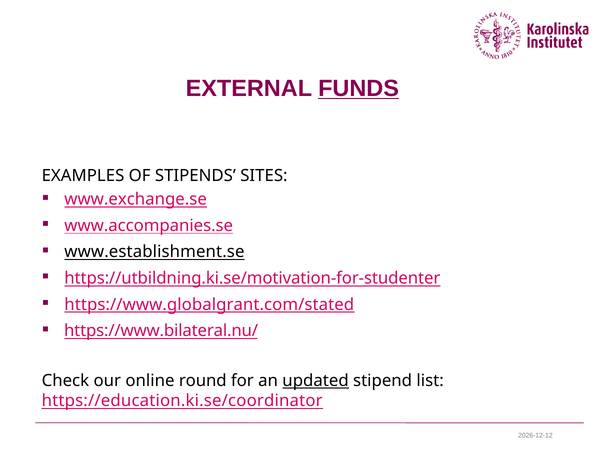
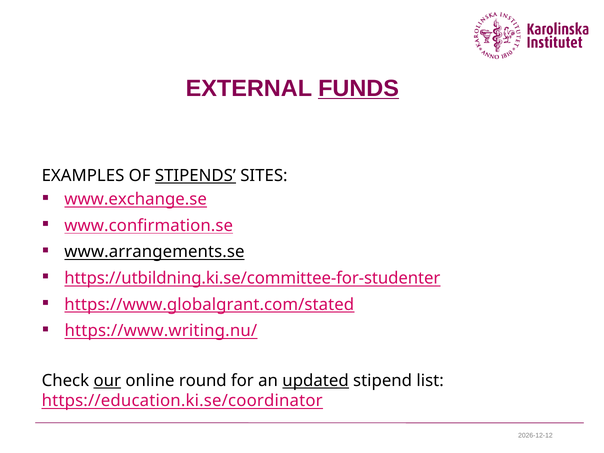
STIPENDS underline: none -> present
www.accompanies.se: www.accompanies.se -> www.confirmation.se
www.establishment.se: www.establishment.se -> www.arrangements.se
https://utbildning.ki.se/motivation-for-studenter: https://utbildning.ki.se/motivation-for-studenter -> https://utbildning.ki.se/committee-for-studenter
https://www.bilateral.nu/: https://www.bilateral.nu/ -> https://www.writing.nu/
our underline: none -> present
